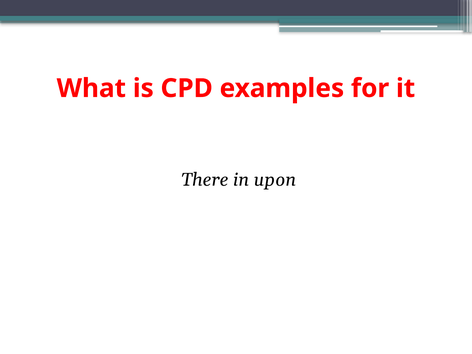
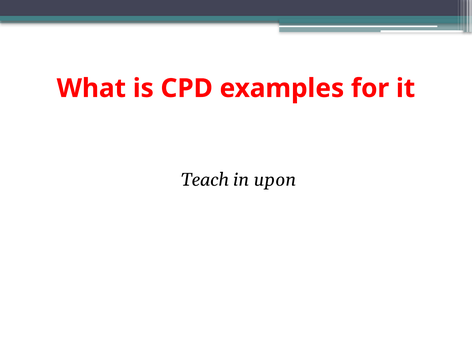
There: There -> Teach
